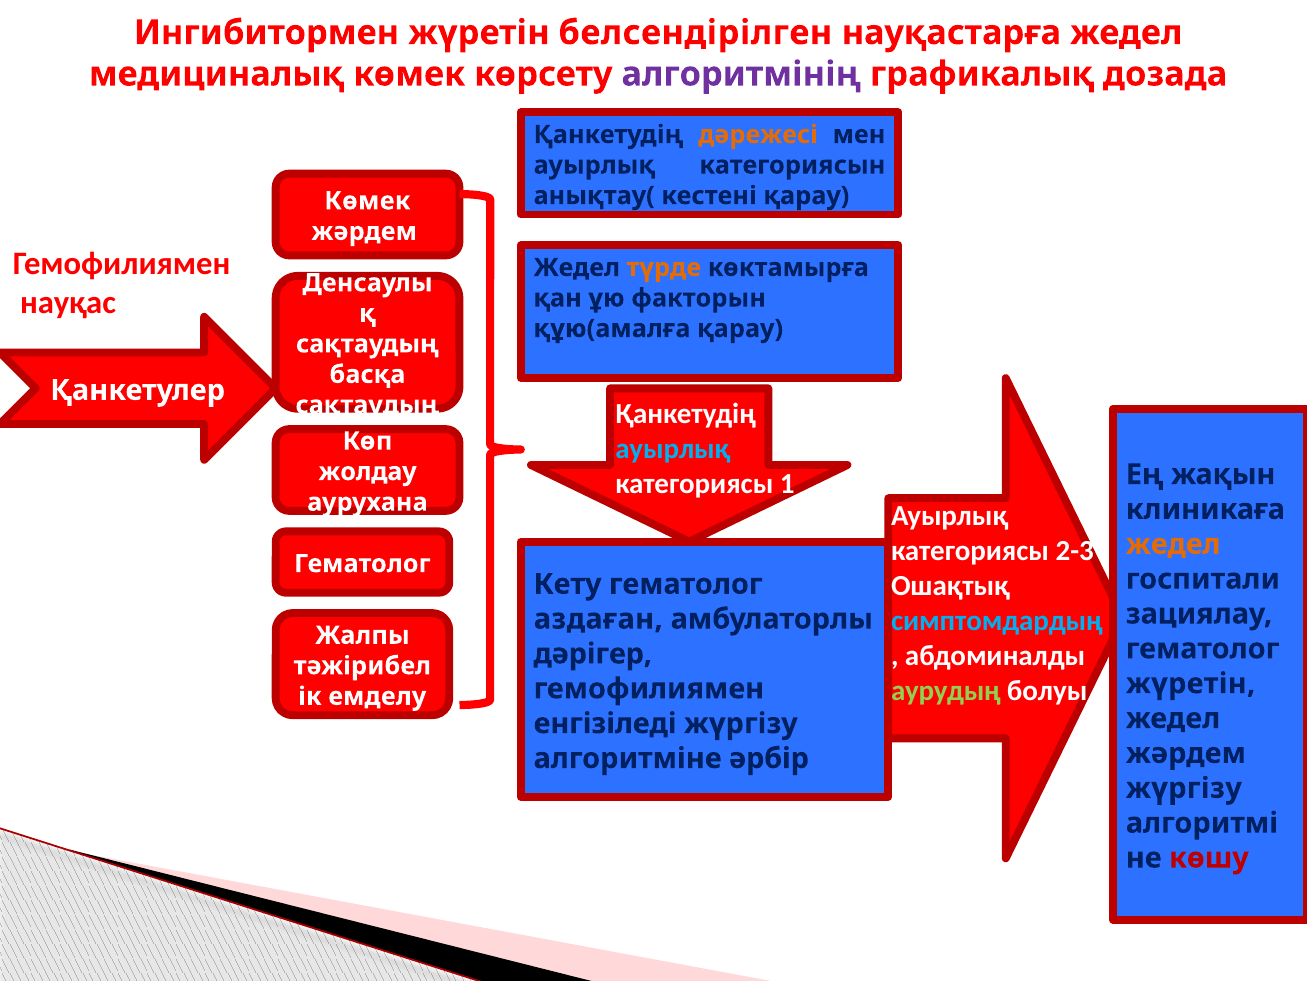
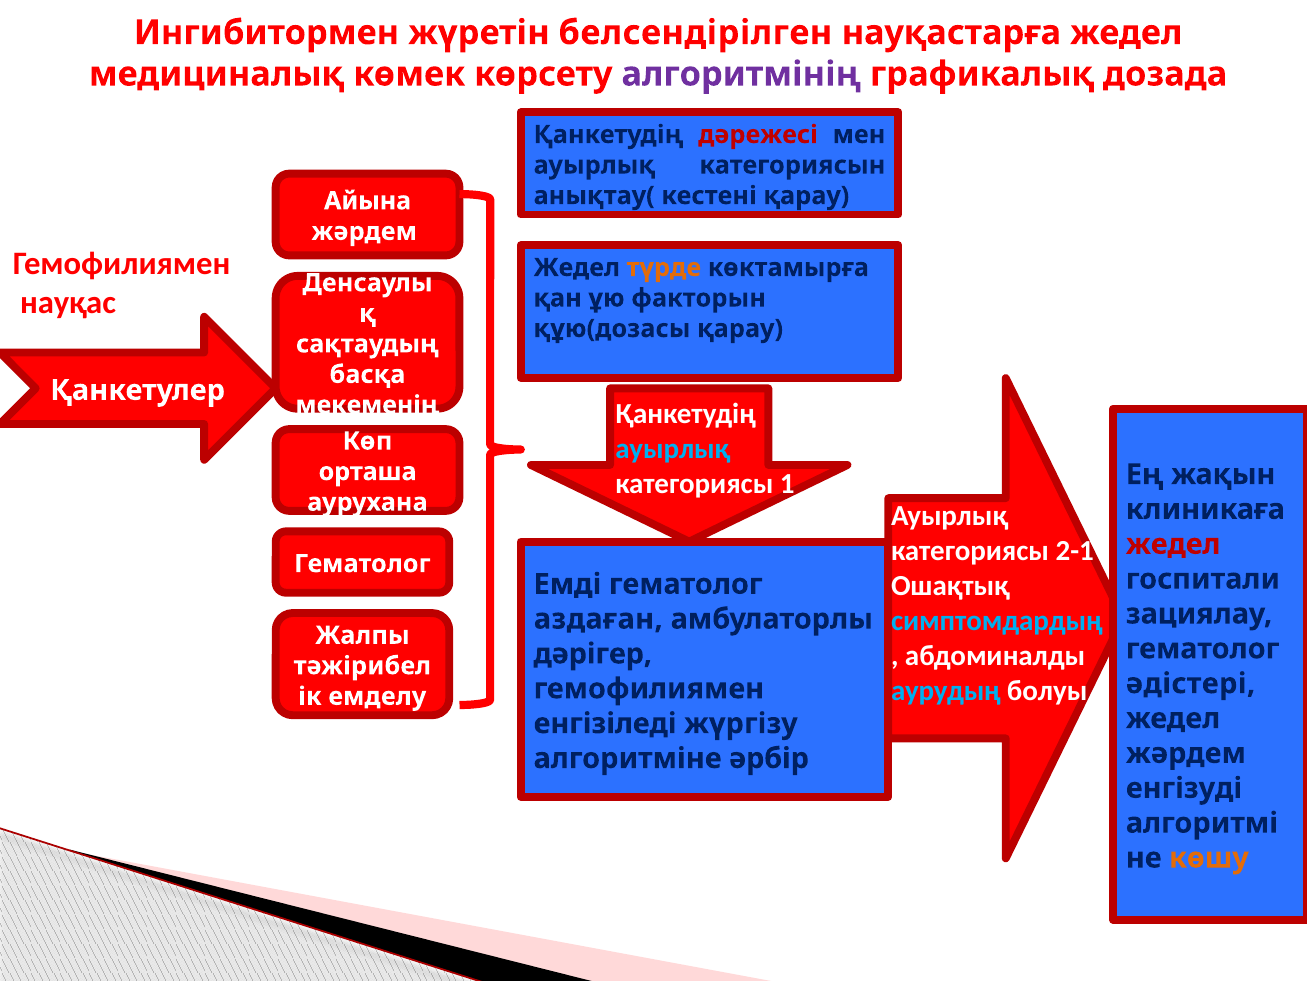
дәрежесі colour: orange -> red
Көмек at (367, 201): Көмек -> Айына
құю(амалға: құю(амалға -> құю(дозасы
сақтаудың at (367, 405): сақтаудың -> мекеменің
жолдау: жолдау -> орташа
2-3: 2-3 -> 2-1
жедел at (1173, 544) colour: orange -> red
Кету: Кету -> Емді
жүретін at (1191, 683): жүретін -> әдістері
аурудың colour: light green -> light blue
жүргізу at (1184, 788): жүргізу -> енгізуді
көшу colour: red -> orange
